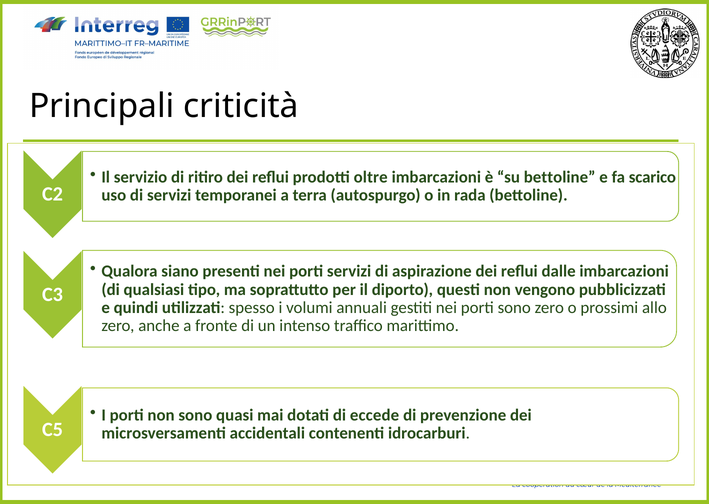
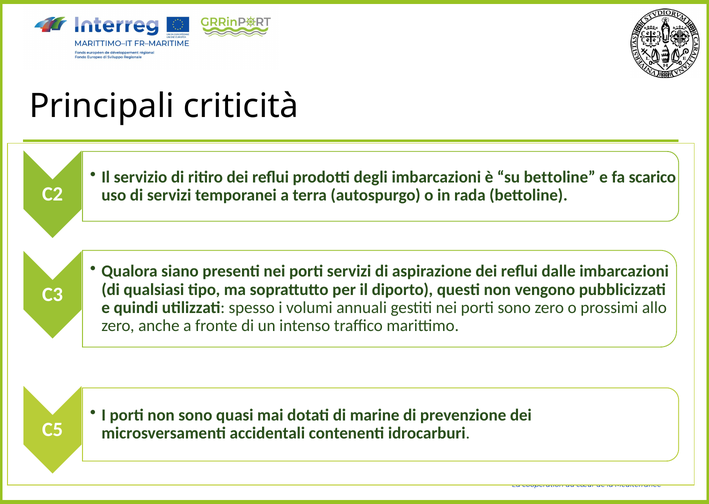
oltre: oltre -> degli
eccede: eccede -> marine
